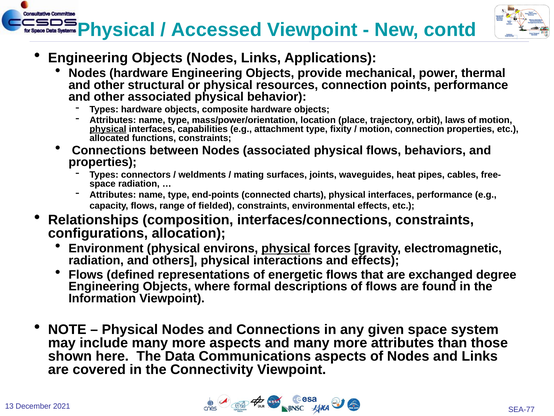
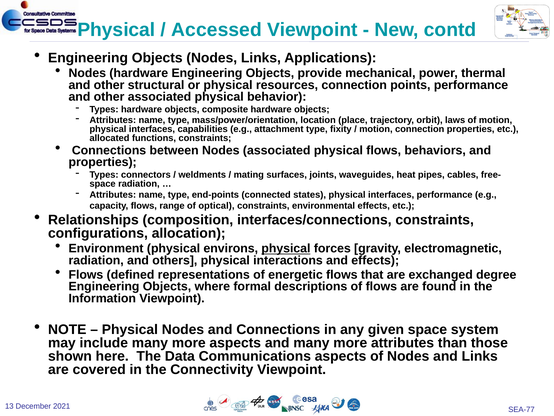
physical at (108, 129) underline: present -> none
charts: charts -> states
fielded: fielded -> optical
